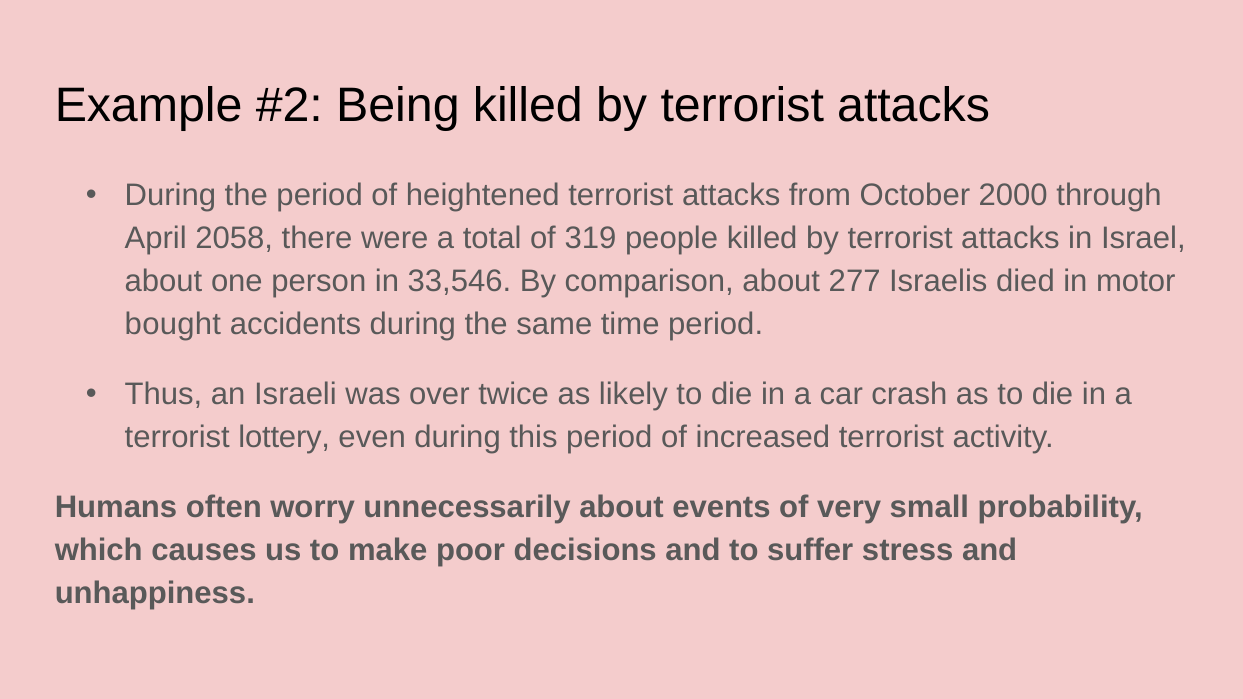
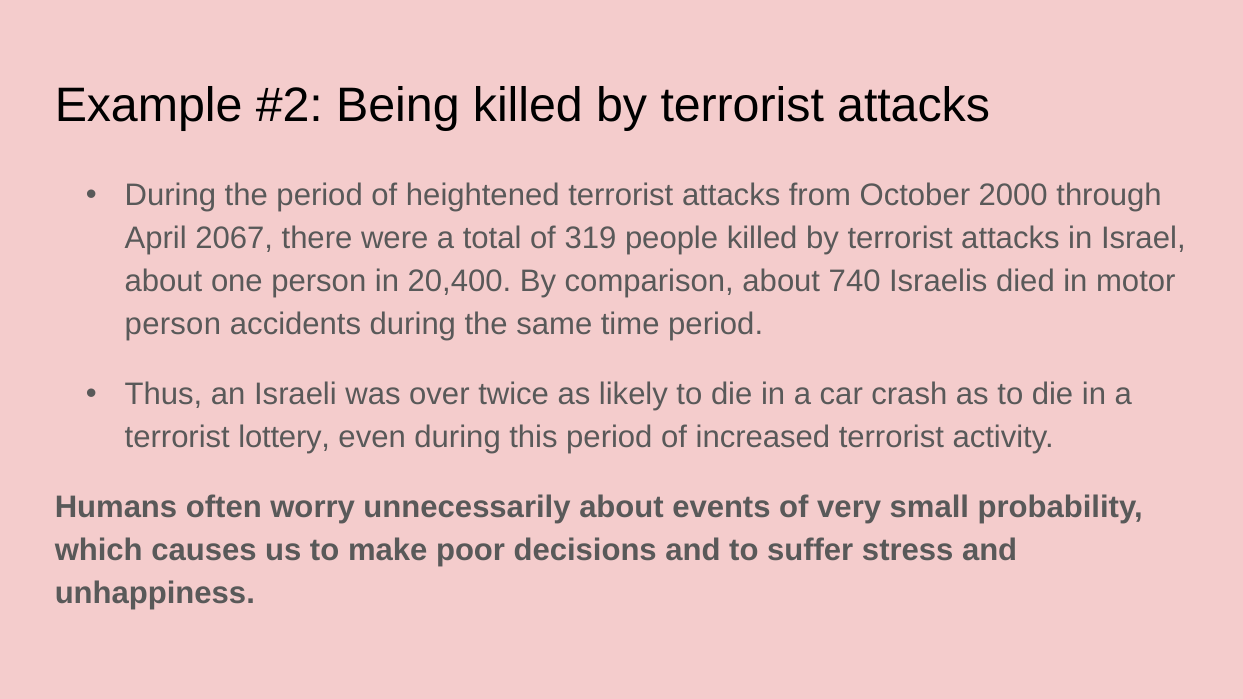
2058: 2058 -> 2067
33,546: 33,546 -> 20,400
277: 277 -> 740
bought at (173, 324): bought -> person
